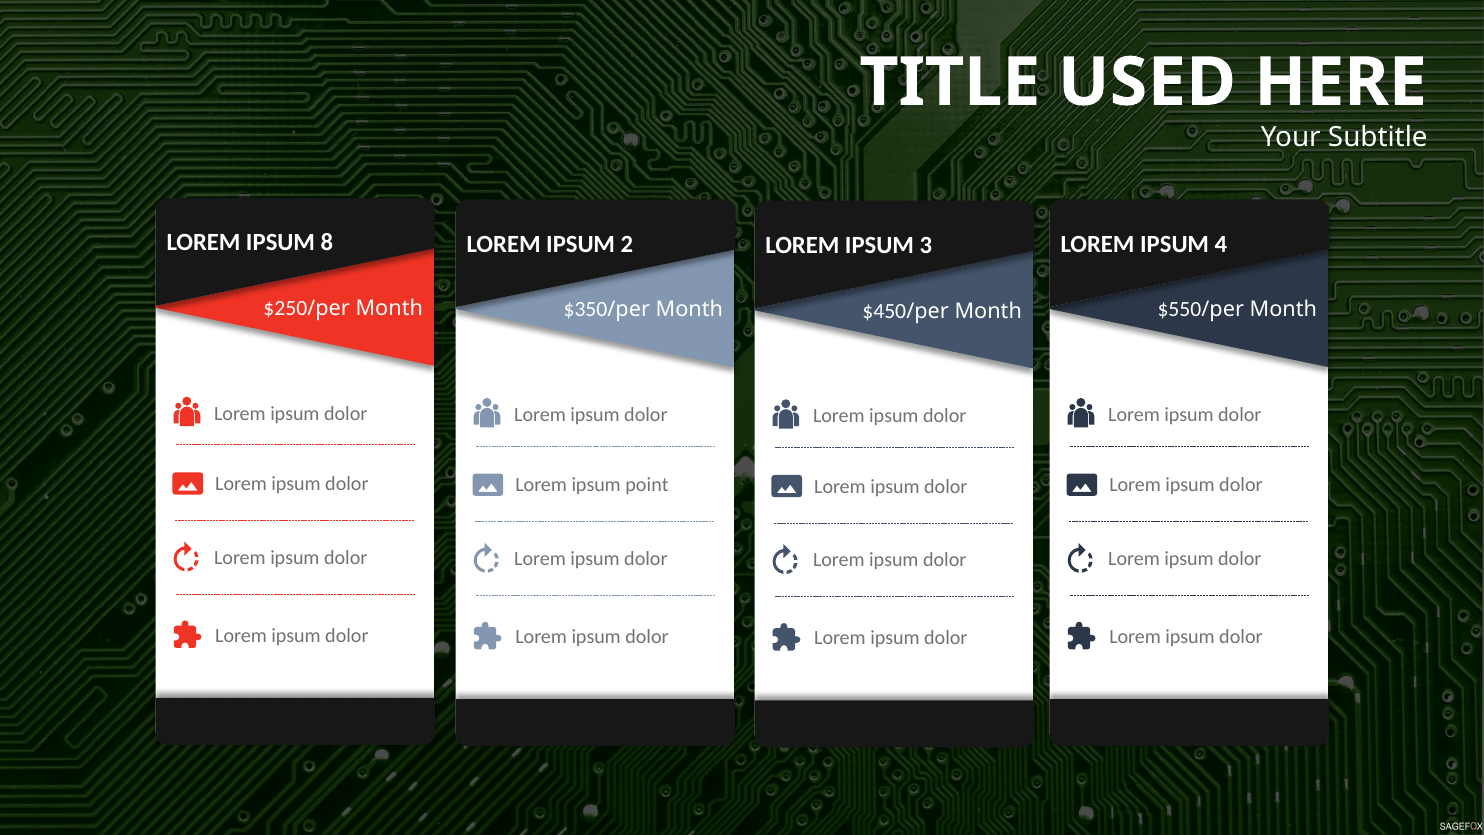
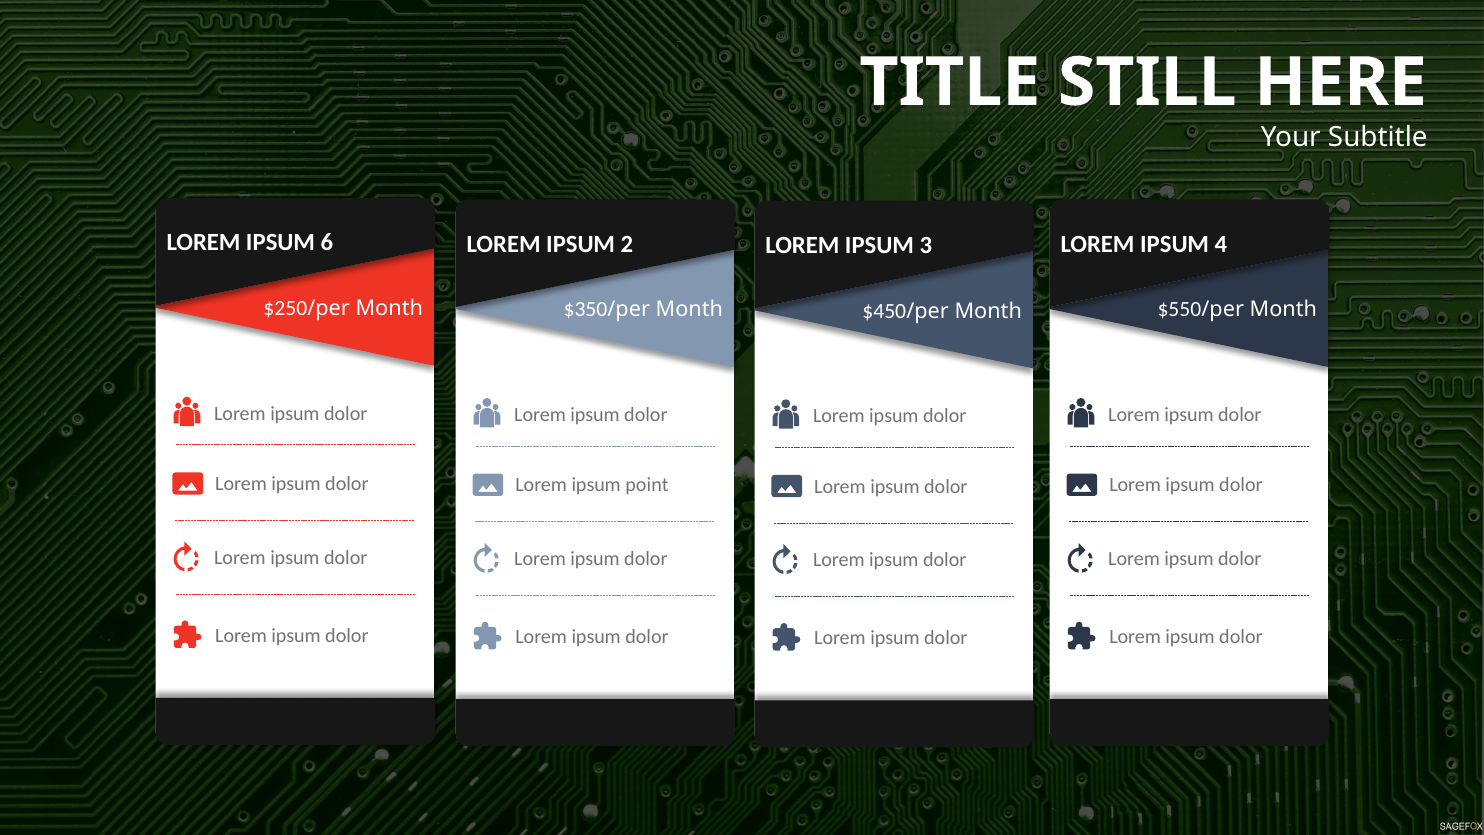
USED: USED -> STILL
8: 8 -> 6
